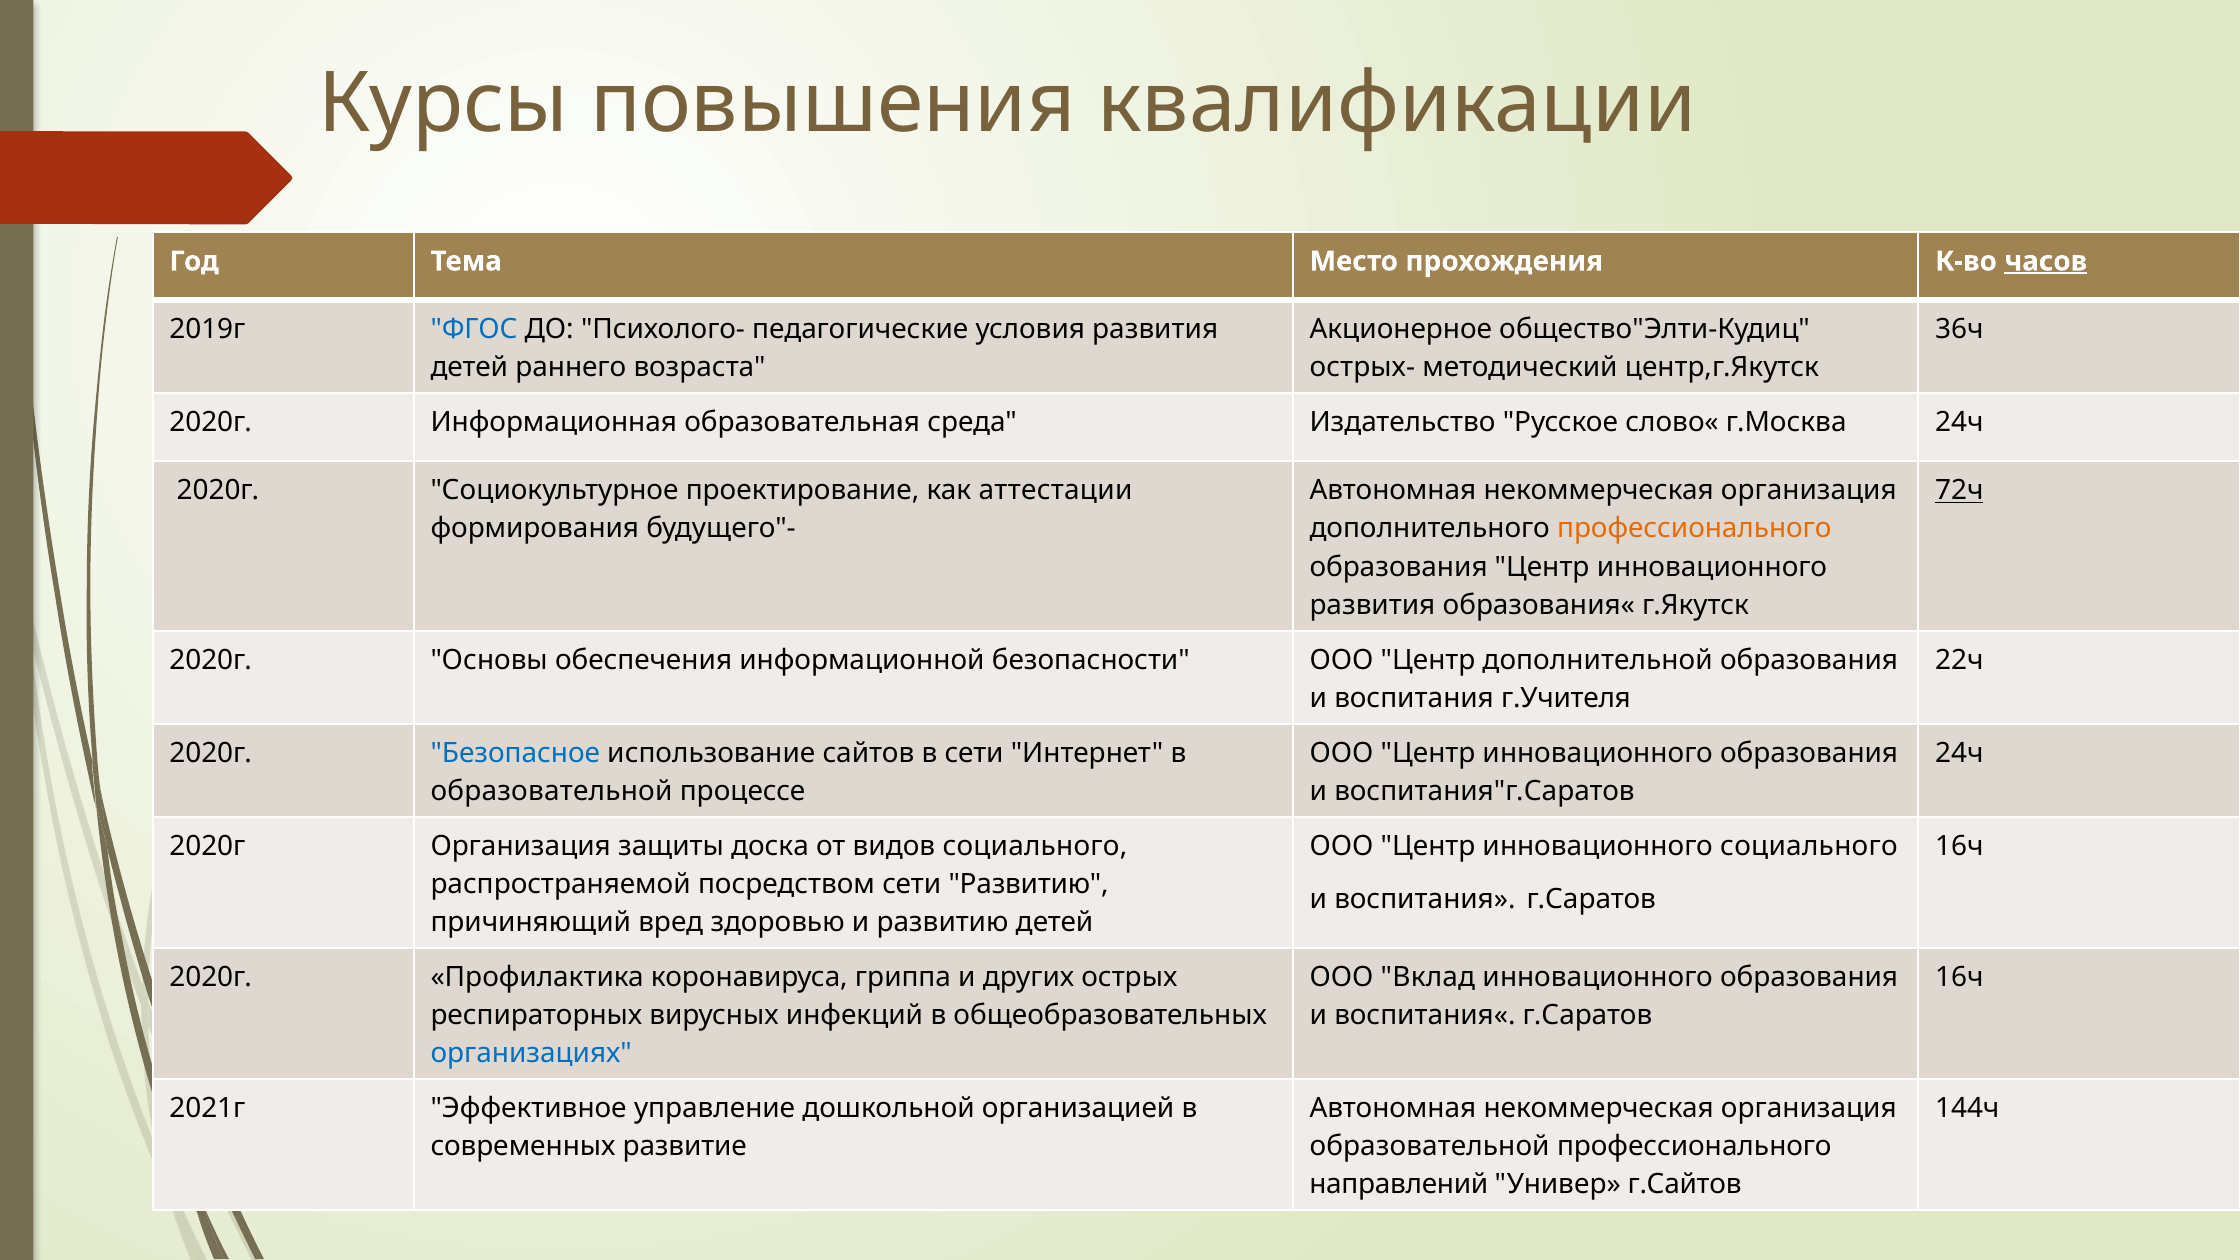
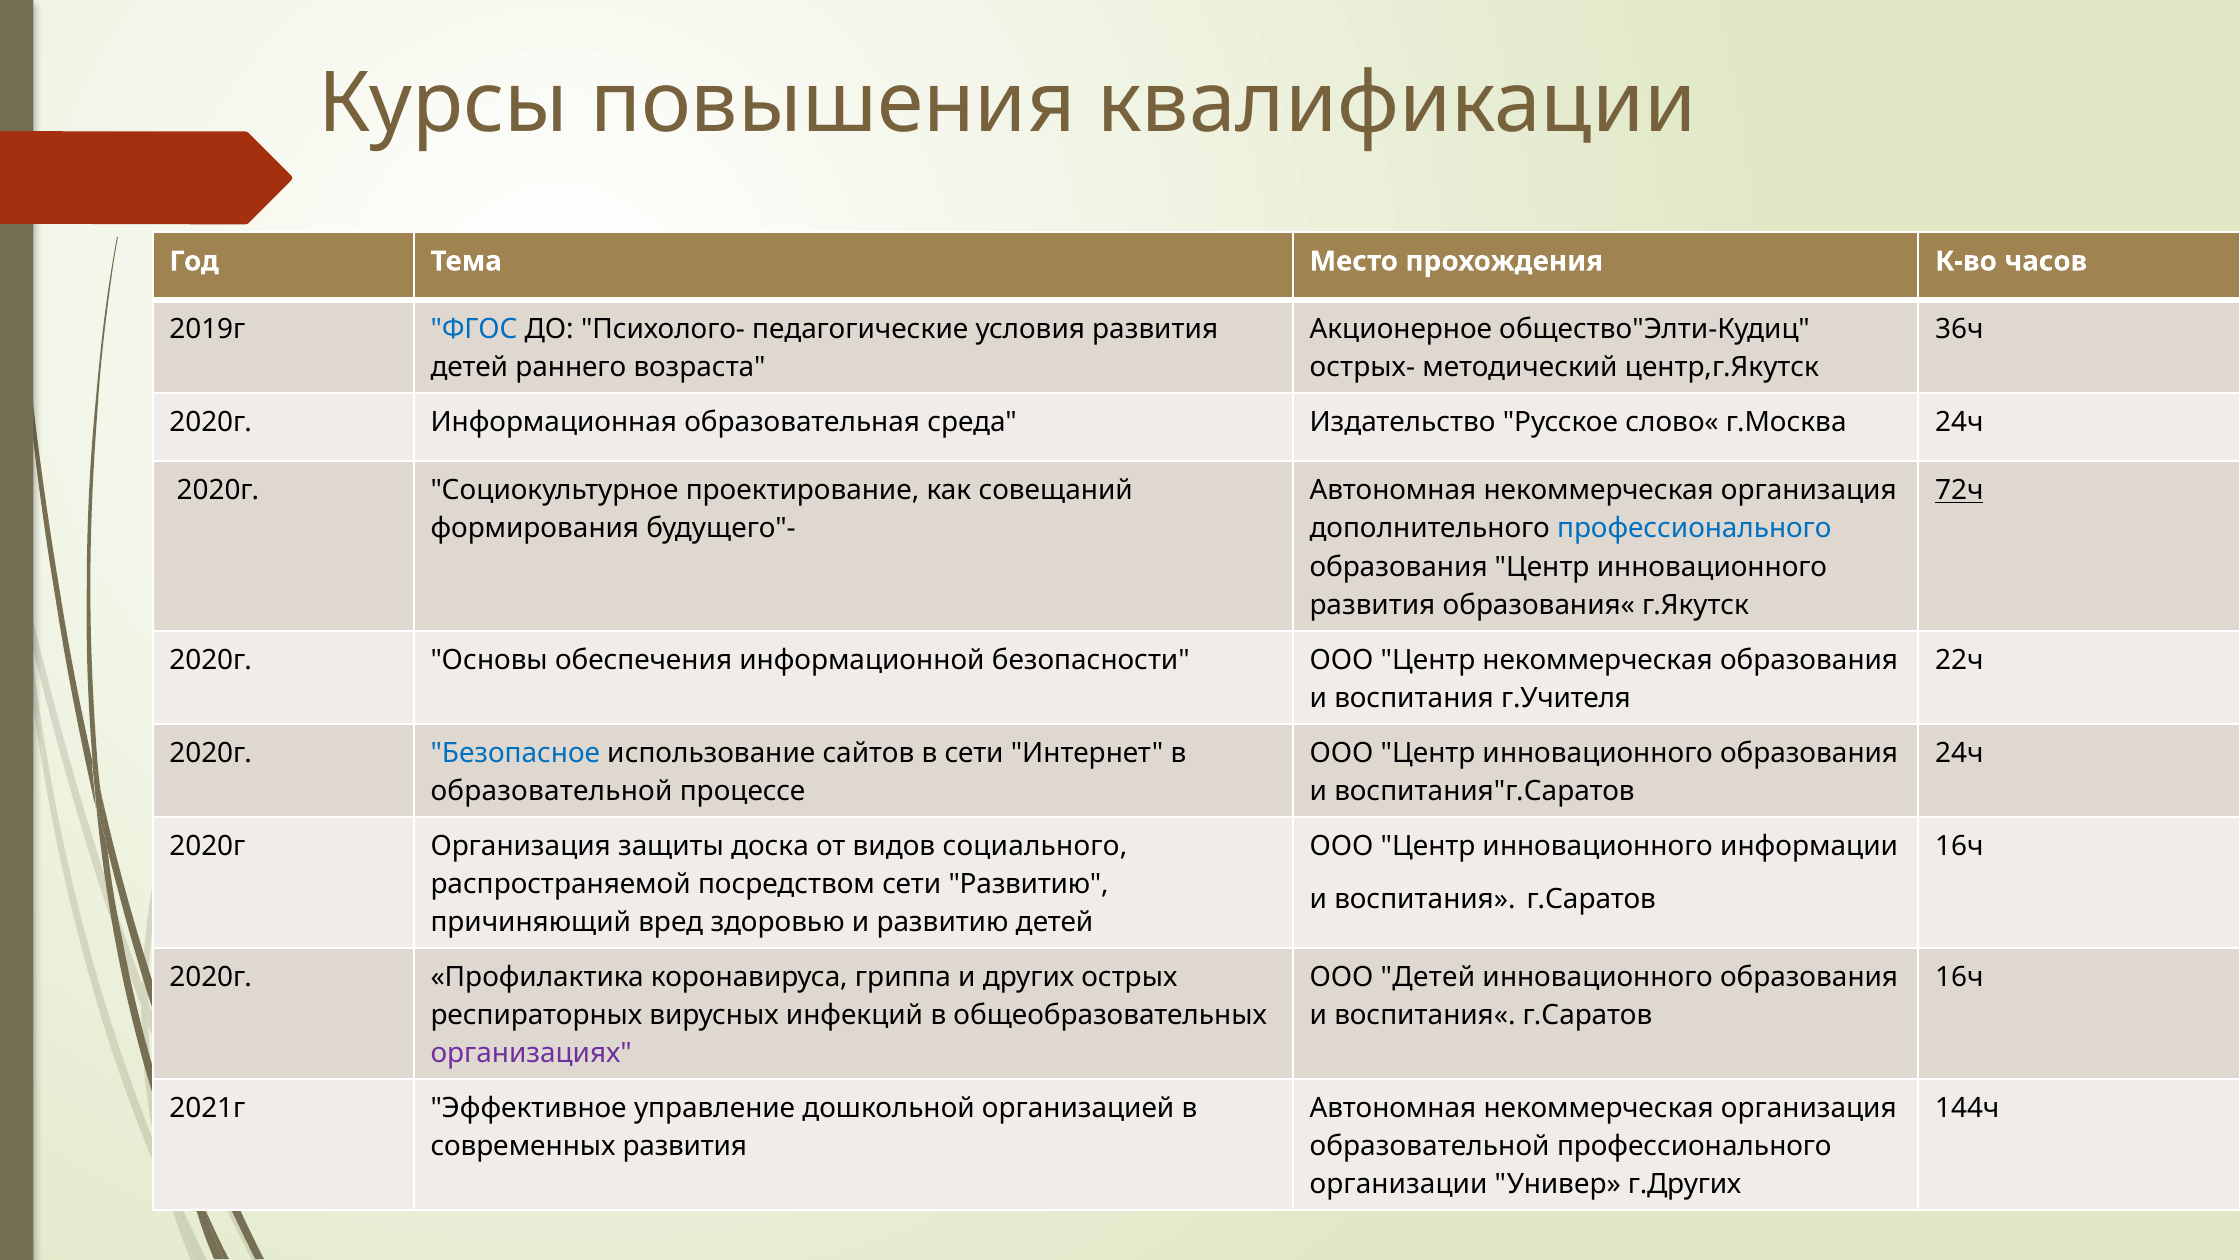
часов underline: present -> none
аттестации: аттестации -> совещаний
профессионального at (1694, 529) colour: orange -> blue
Центр дополнительной: дополнительной -> некоммерческая
инновационного социального: социального -> информации
ООО Вклад: Вклад -> Детей
организациях colour: blue -> purple
современных развитие: развитие -> развития
направлений: направлений -> организации
г.Сайтов: г.Сайтов -> г.Других
